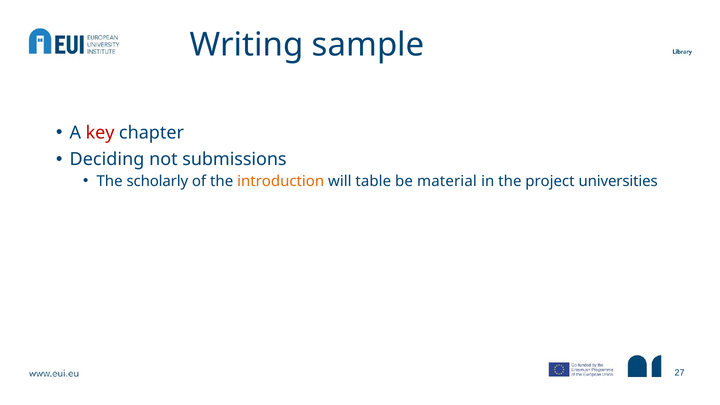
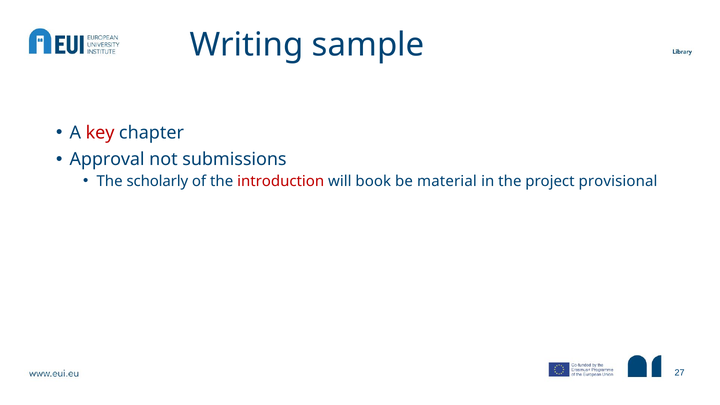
Deciding: Deciding -> Approval
introduction colour: orange -> red
table: table -> book
universities: universities -> provisional
